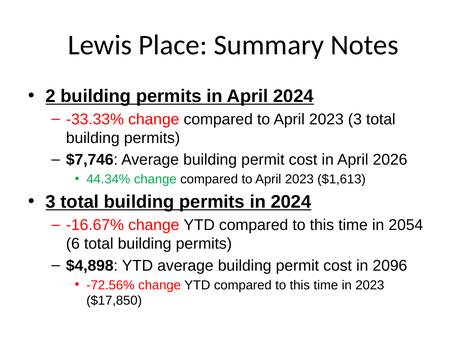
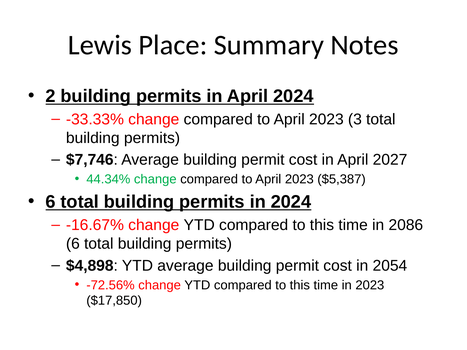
2026: 2026 -> 2027
$1,613: $1,613 -> $5,387
3 at (51, 202): 3 -> 6
2054: 2054 -> 2086
2096: 2096 -> 2054
